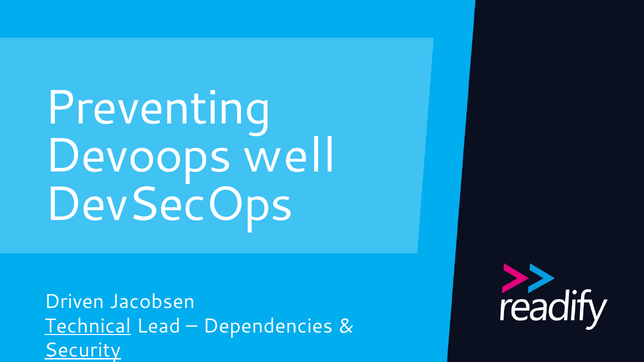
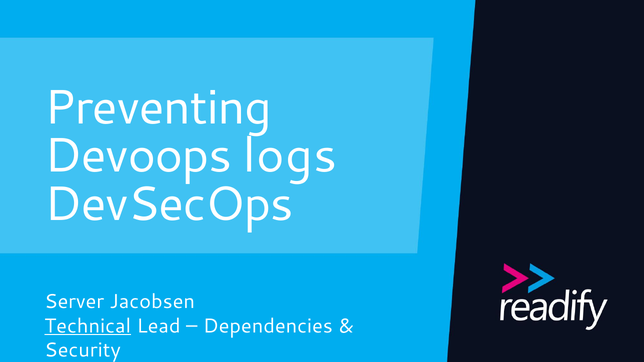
well: well -> logs
Driven: Driven -> Server
Security underline: present -> none
